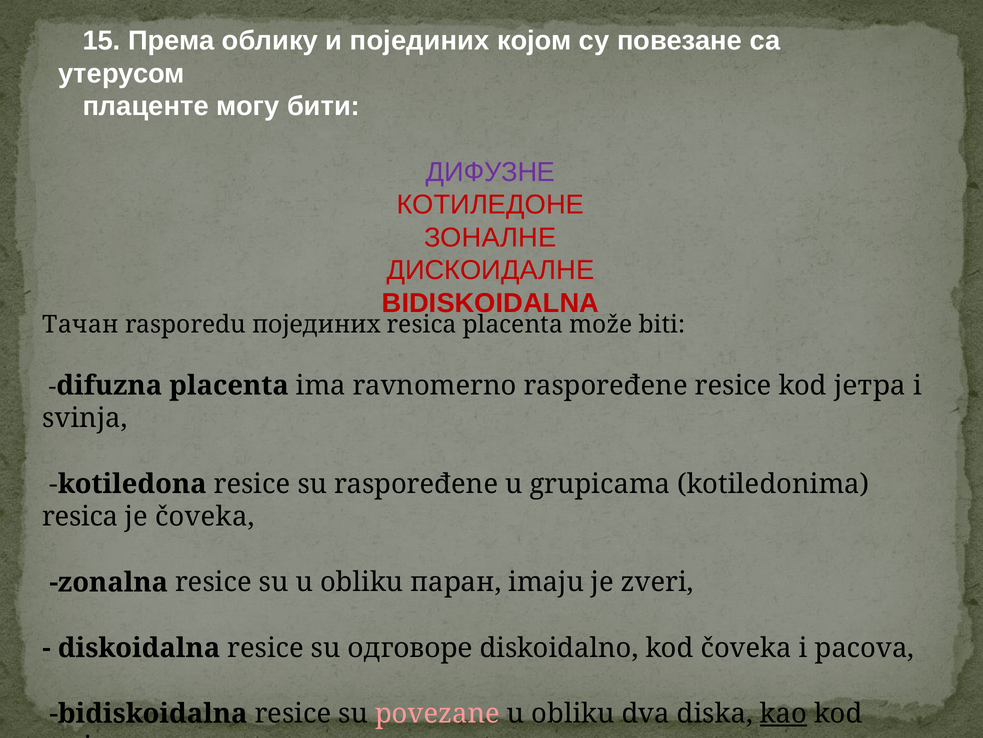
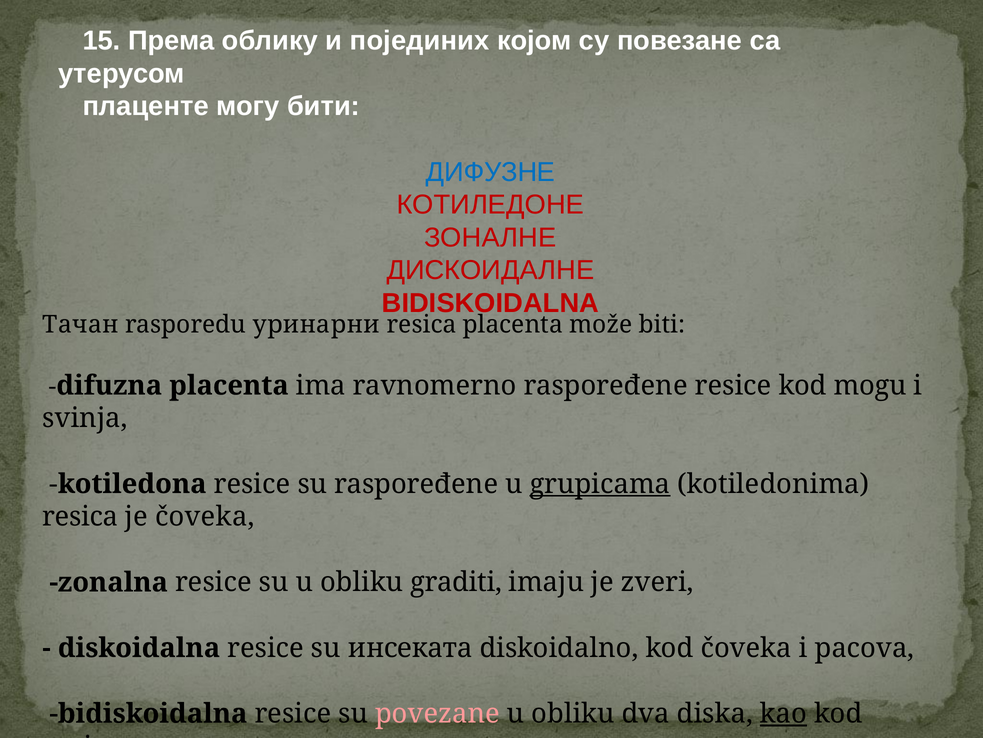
ДИФУЗНЕ colour: purple -> blue
rasporedu појединих: појединих -> уринарни
јетра: јетра -> mogu
grupicama underline: none -> present
паран: паран -> graditi
одговоре: одговоре -> инсеката
